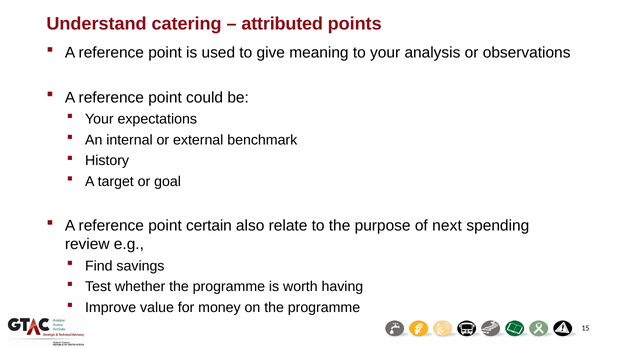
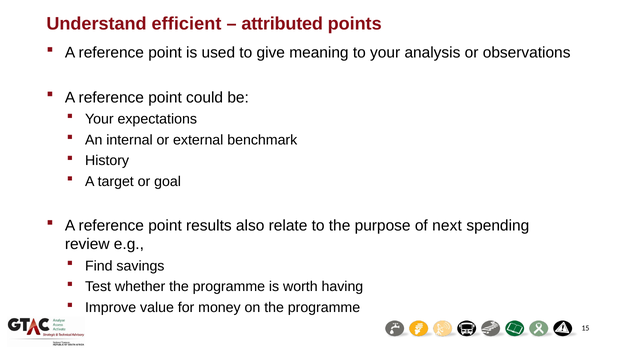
catering: catering -> efficient
certain: certain -> results
